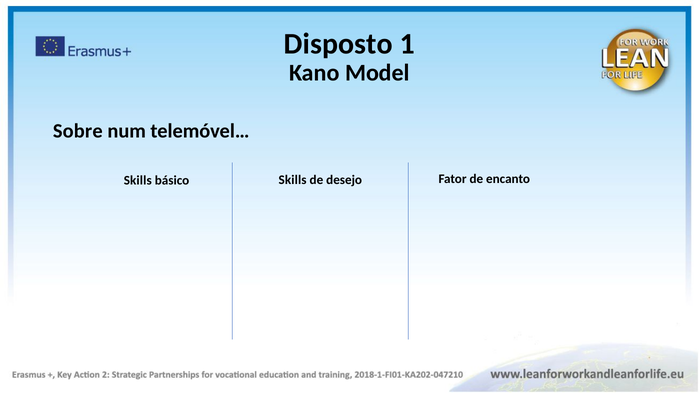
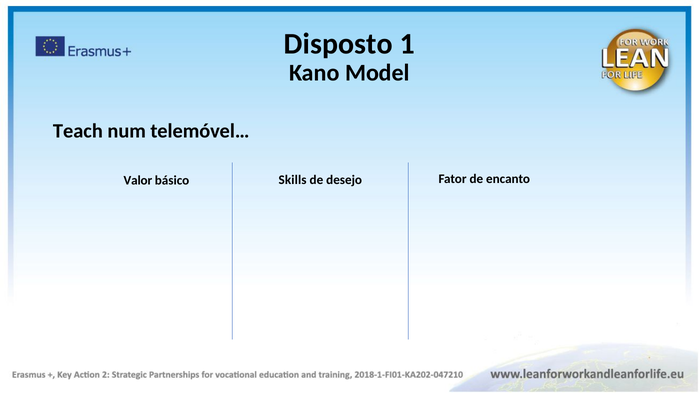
Sobre: Sobre -> Teach
Skills at (138, 181): Skills -> Valor
